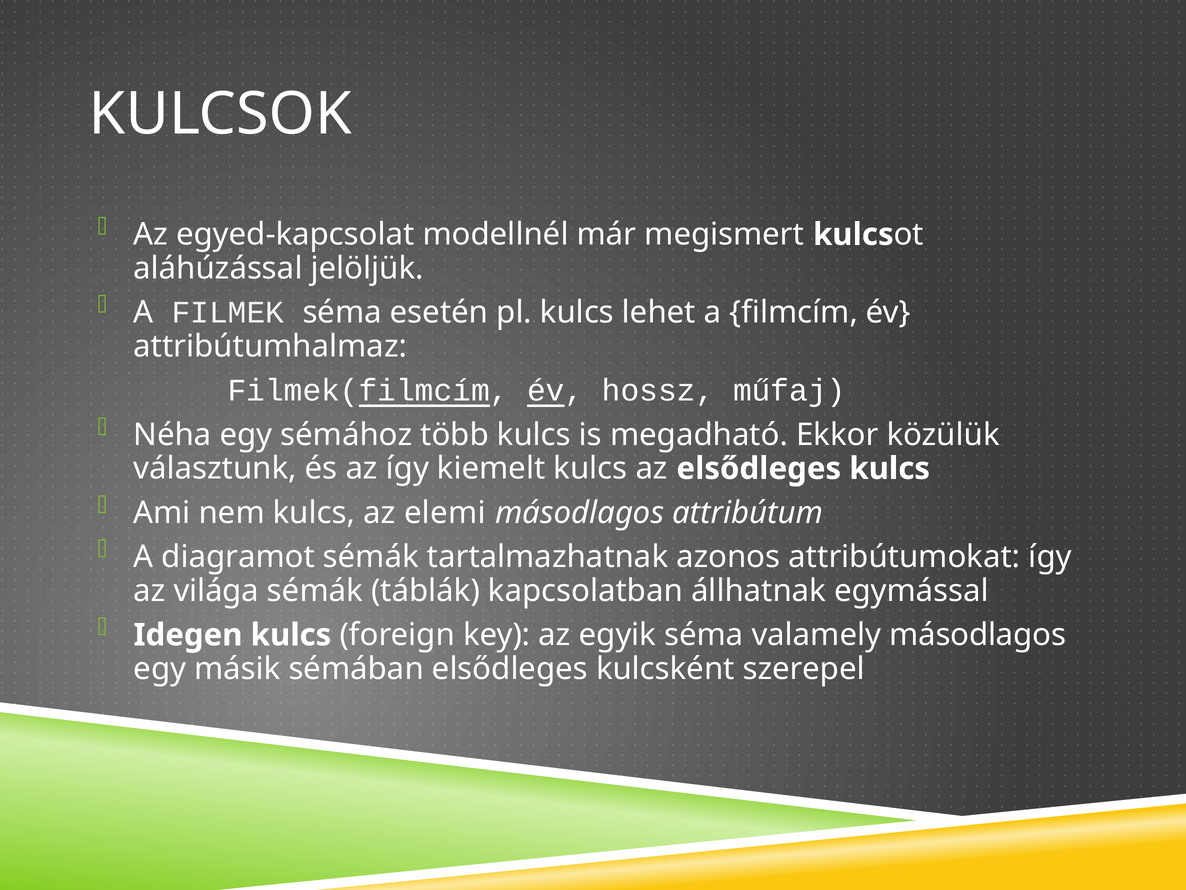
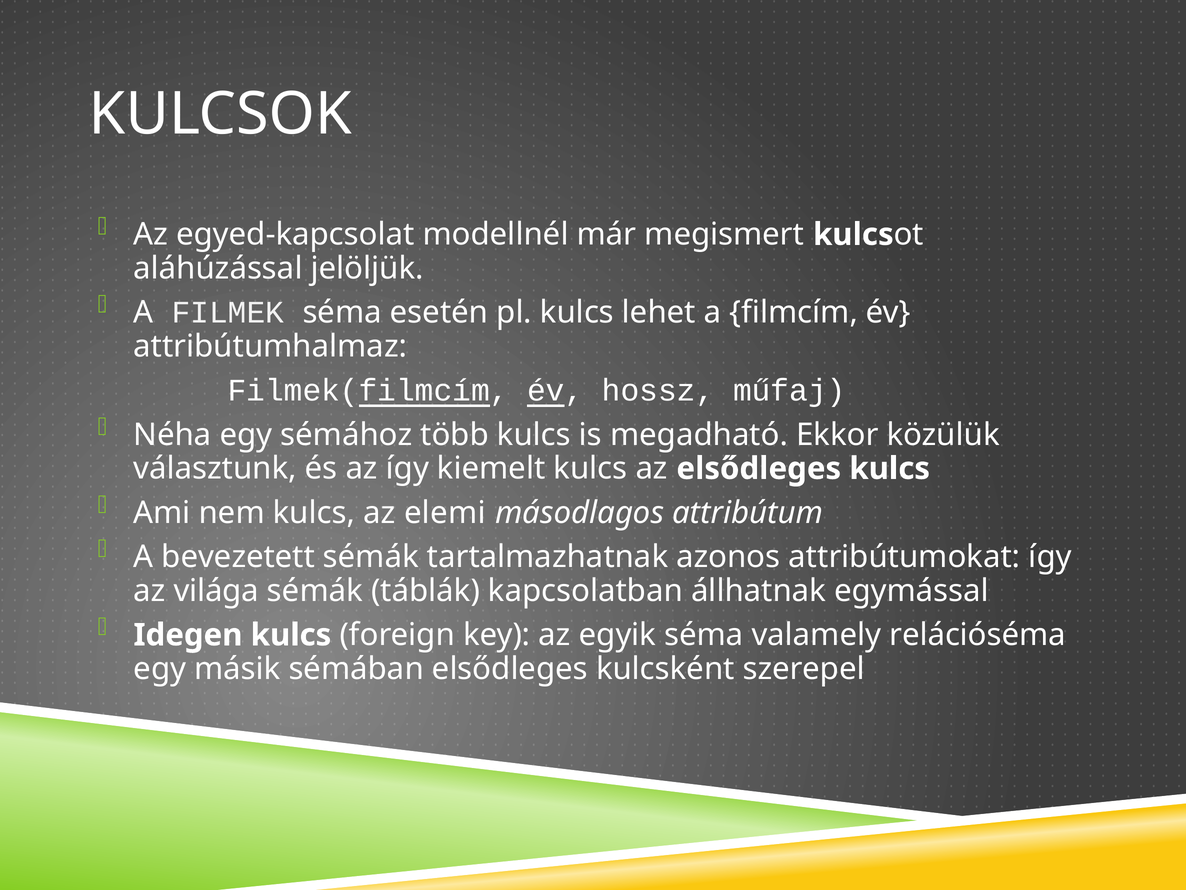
diagramot: diagramot -> bevezetett
valamely másodlagos: másodlagos -> relációséma
